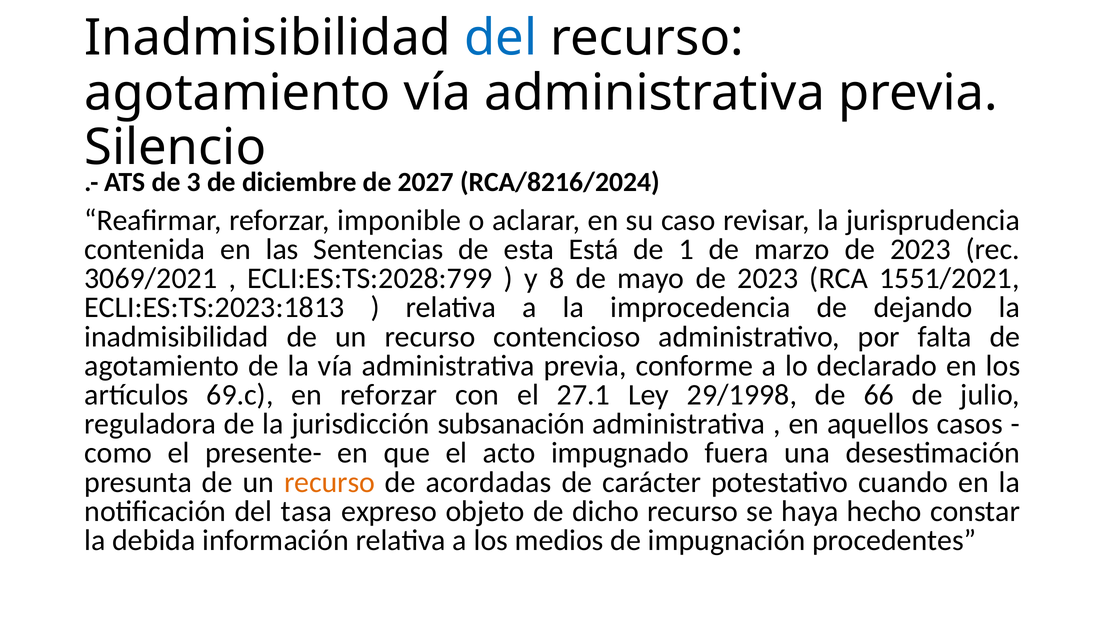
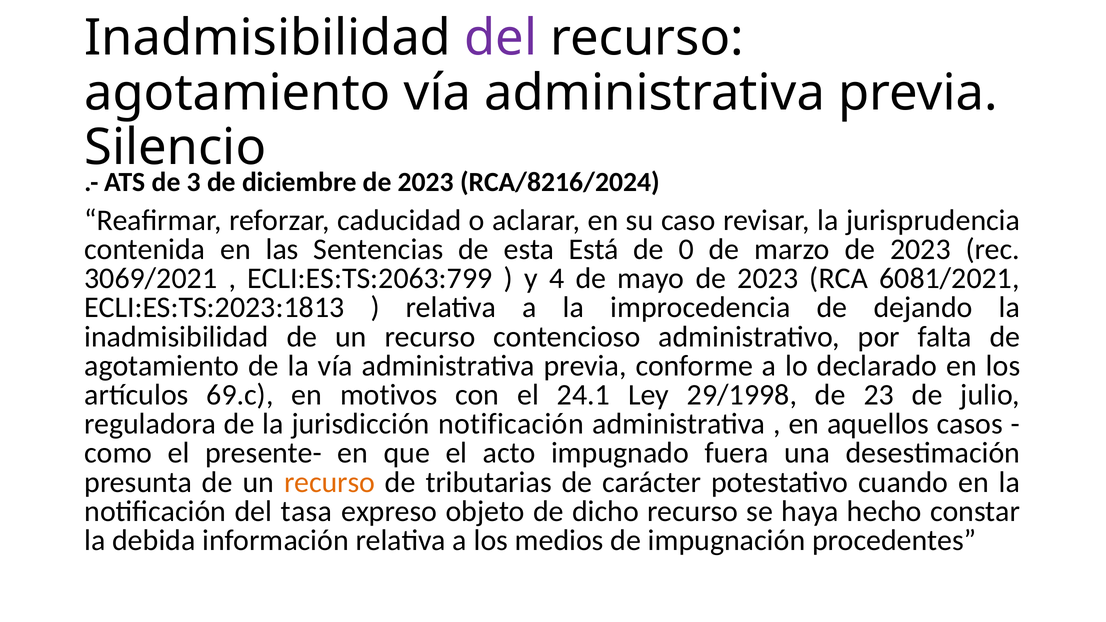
del at (501, 38) colour: blue -> purple
diciembre de 2027: 2027 -> 2023
imponible: imponible -> caducidad
1: 1 -> 0
ECLI:ES:TS:2028:799: ECLI:ES:TS:2028:799 -> ECLI:ES:TS:2063:799
8: 8 -> 4
1551/2021: 1551/2021 -> 6081/2021
en reforzar: reforzar -> motivos
27.1: 27.1 -> 24.1
66: 66 -> 23
jurisdicción subsanación: subsanación -> notificación
acordadas: acordadas -> tributarias
